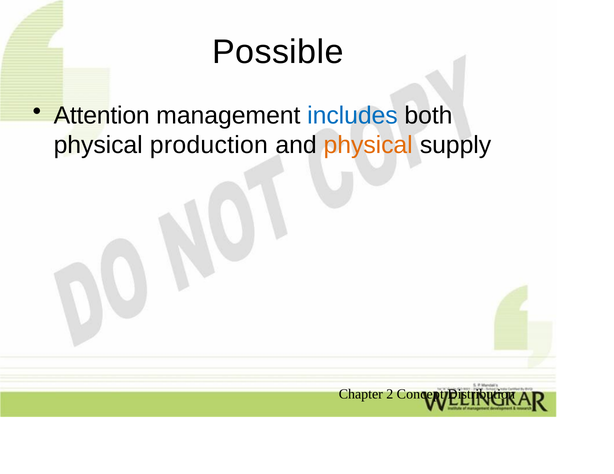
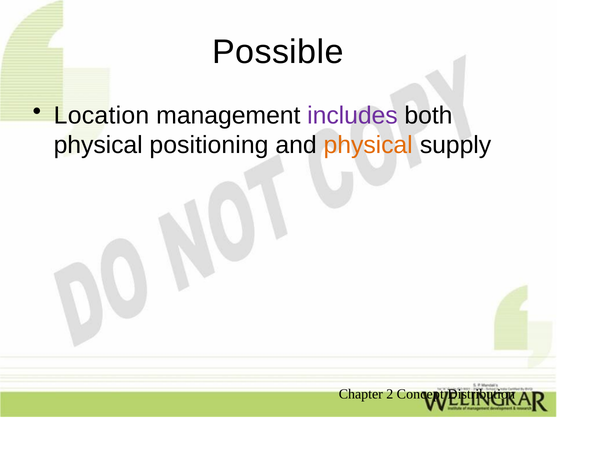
Attention: Attention -> Location
includes colour: blue -> purple
production: production -> positioning
